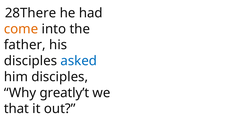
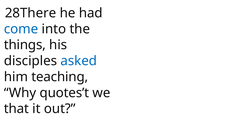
come colour: orange -> blue
father: father -> things
him disciples: disciples -> teaching
greatly’t: greatly’t -> quotes’t
